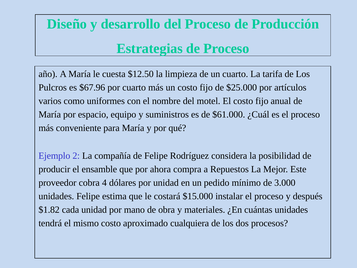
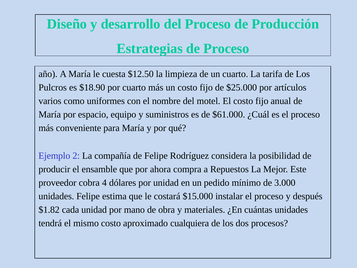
$67.96: $67.96 -> $18.90
